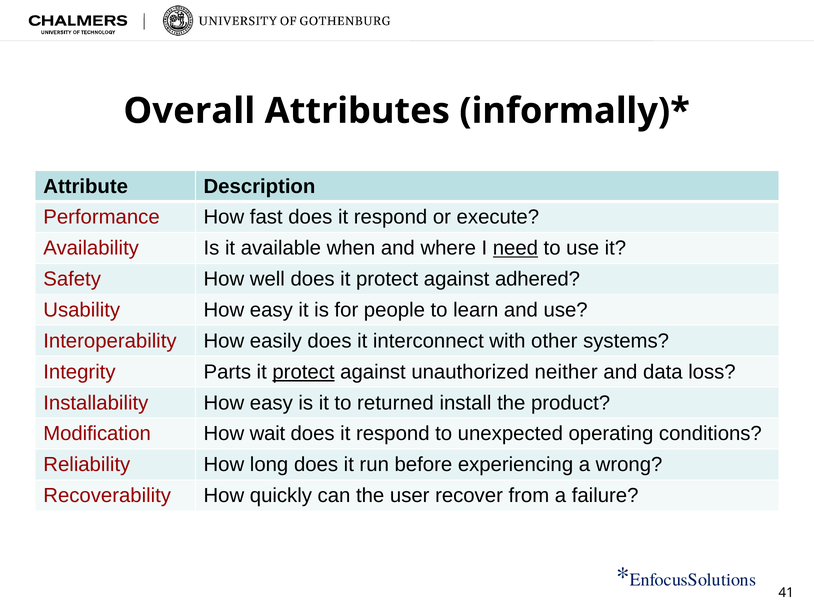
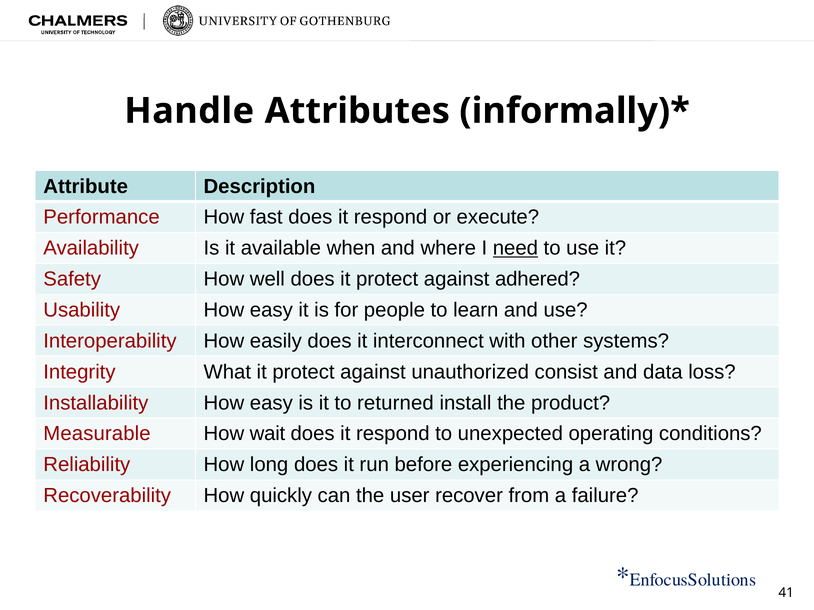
Overall: Overall -> Handle
Parts: Parts -> What
protect at (304, 372) underline: present -> none
neither: neither -> consist
Modification: Modification -> Measurable
